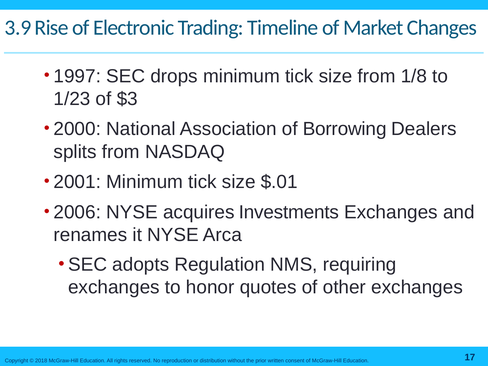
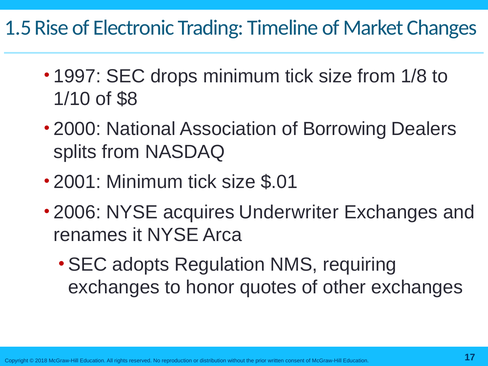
3.9: 3.9 -> 1.5
1/23: 1/23 -> 1/10
$3: $3 -> $8
Investments: Investments -> Underwriter
